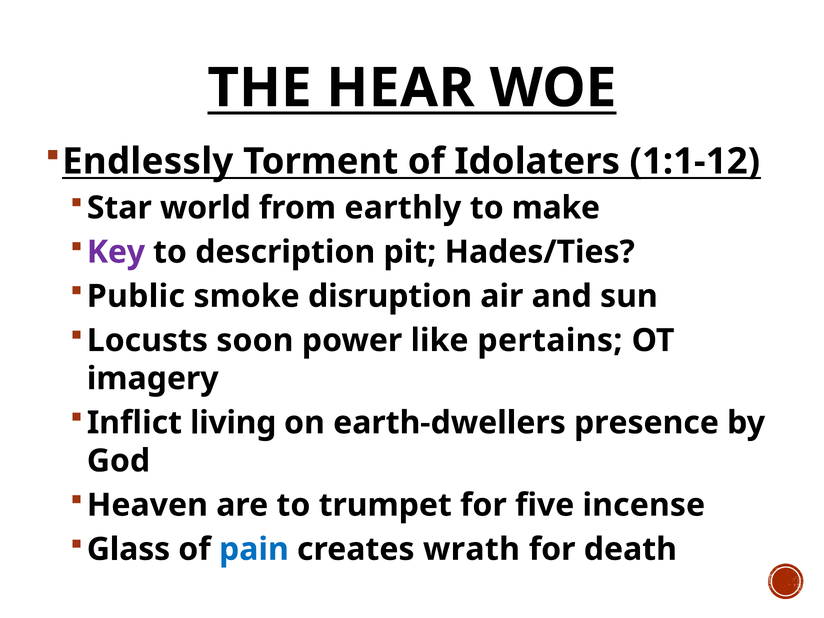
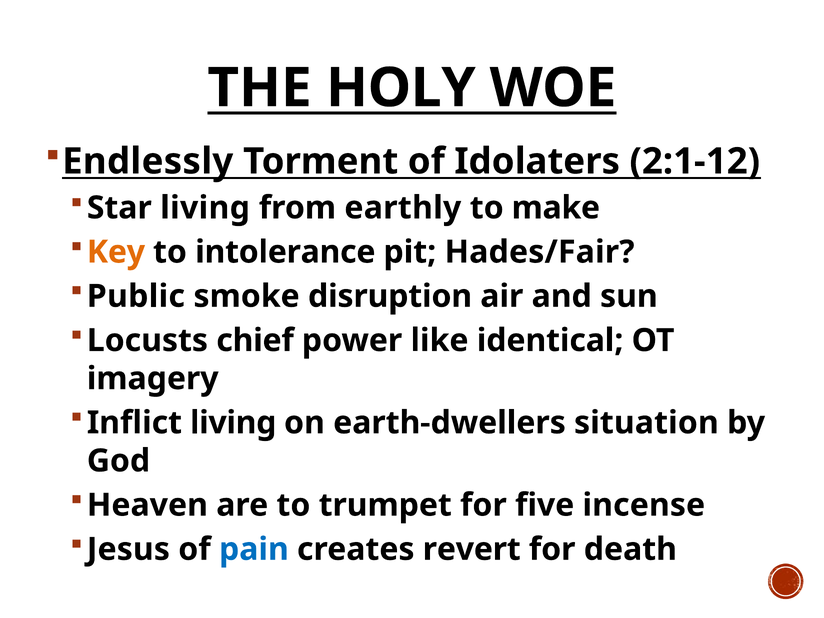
HEAR: HEAR -> HOLY
1:1-12: 1:1-12 -> 2:1-12
Star world: world -> living
Key colour: purple -> orange
description: description -> intolerance
Hades/Ties: Hades/Ties -> Hades/Fair
soon: soon -> chief
pertains: pertains -> identical
presence: presence -> situation
Glass: Glass -> Jesus
wrath: wrath -> revert
